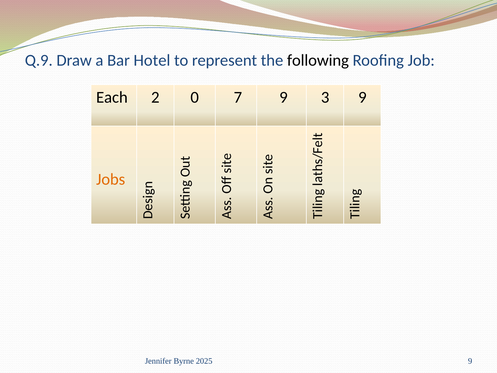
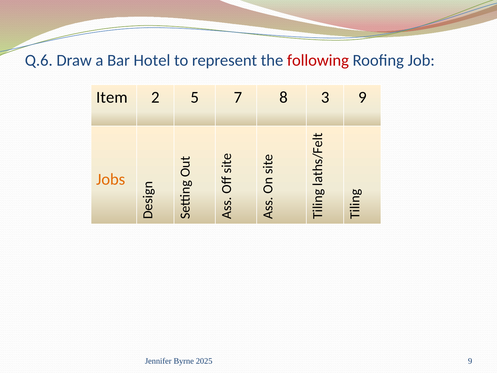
Q.9: Q.9 -> Q.6
following colour: black -> red
Each: Each -> Item
0: 0 -> 5
7 9: 9 -> 8
